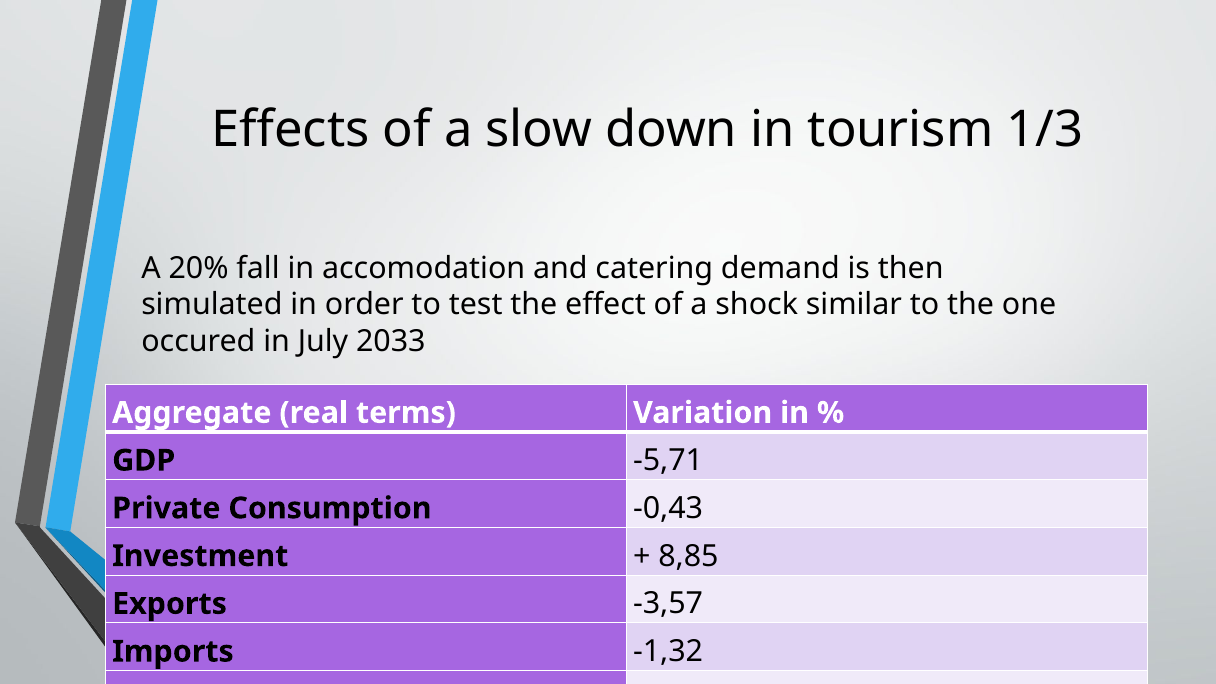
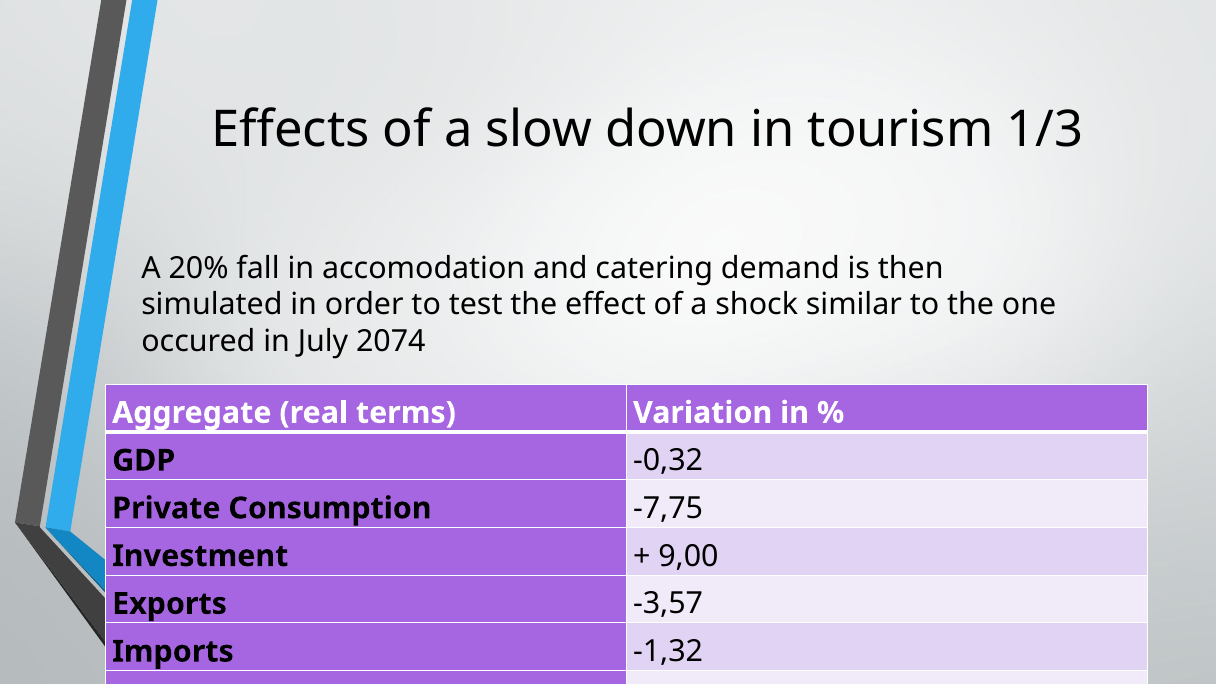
2033: 2033 -> 2074
-5,71: -5,71 -> -0,32
-0,43: -0,43 -> -7,75
8,85: 8,85 -> 9,00
